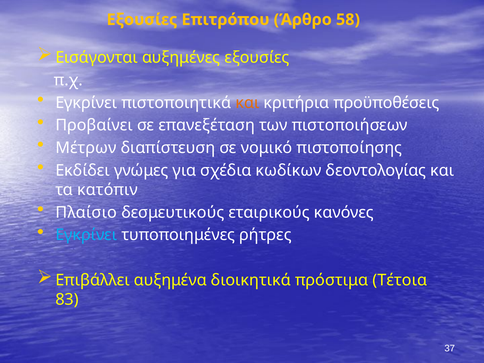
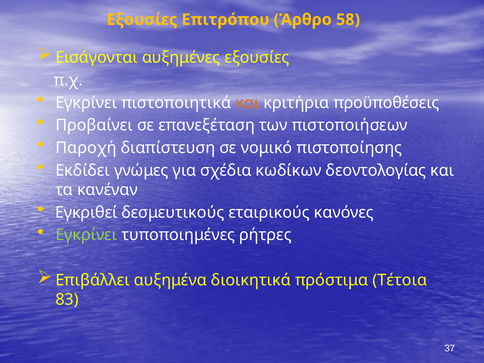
Μέτρων: Μέτρων -> Παροχή
κατόπιν: κατόπιν -> κανέναν
Πλαίσιο: Πλαίσιο -> Εγκριθεί
Εγκρίνει at (86, 235) colour: light blue -> light green
